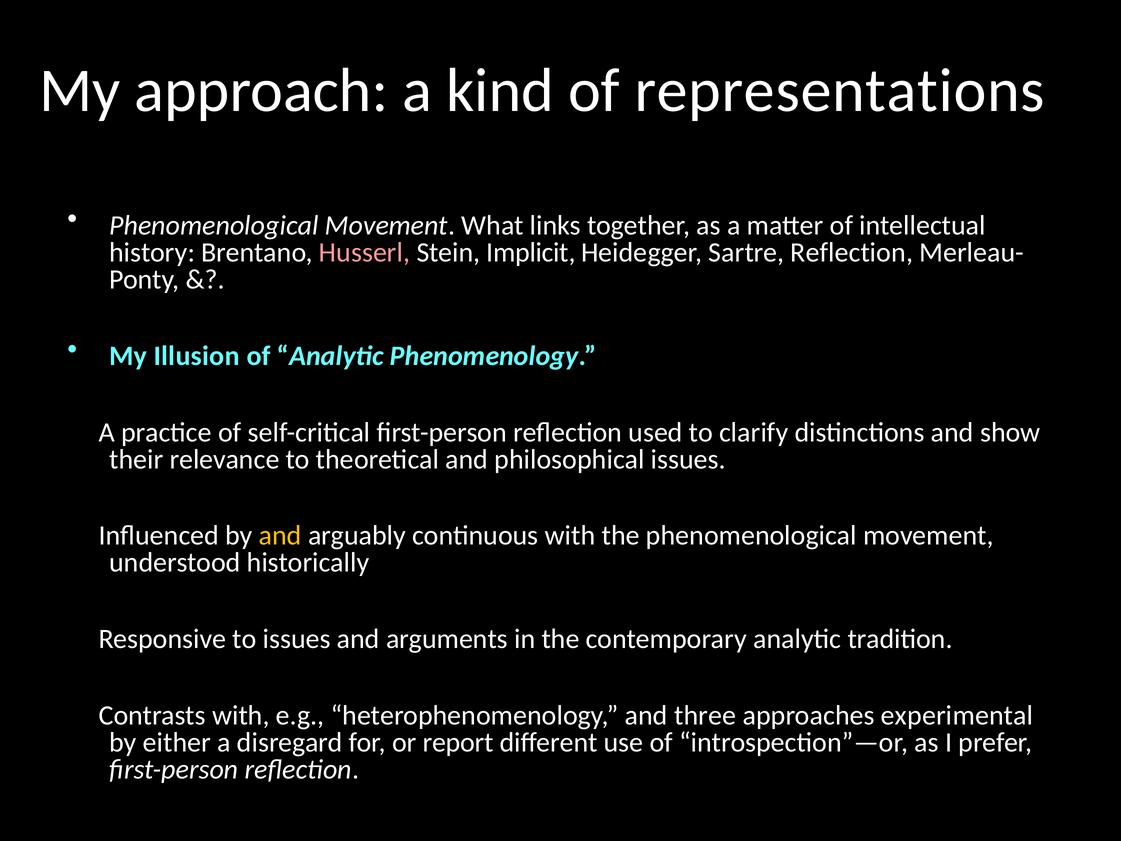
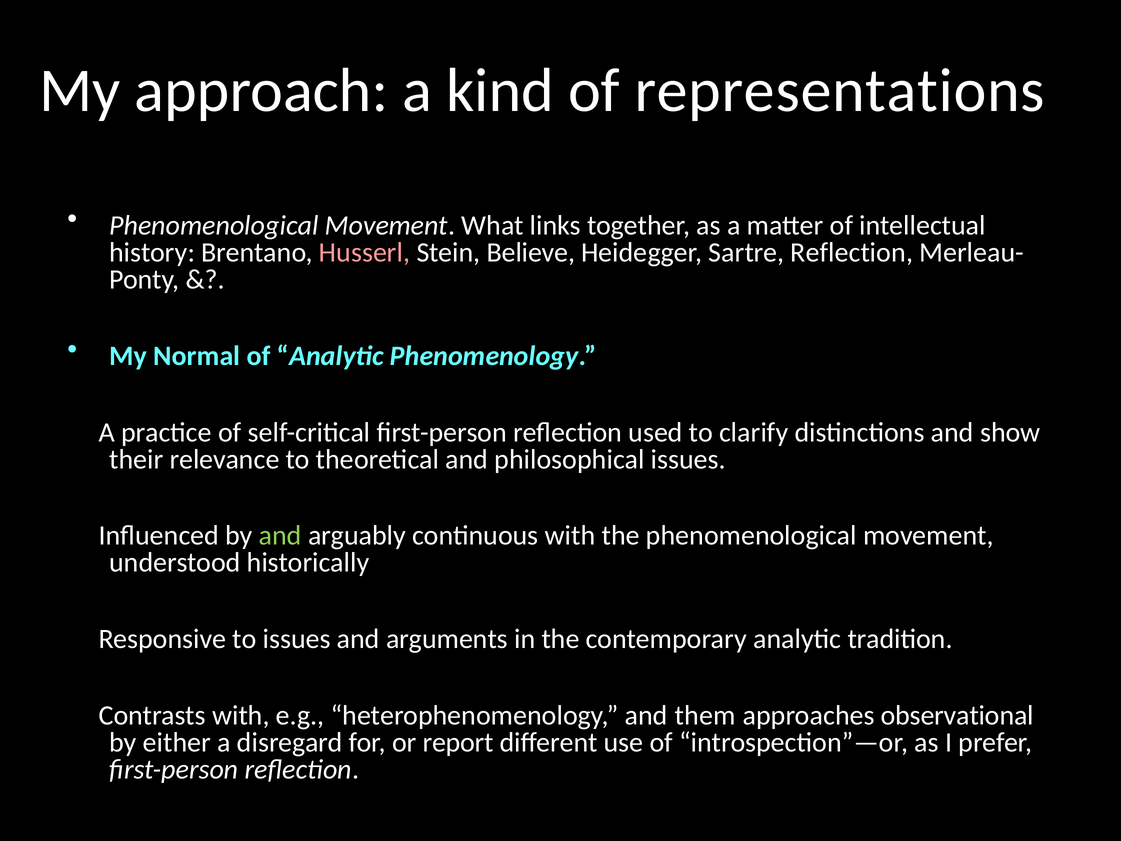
Implicit: Implicit -> Believe
Illusion: Illusion -> Normal
and at (280, 536) colour: yellow -> light green
three: three -> them
experimental: experimental -> observational
